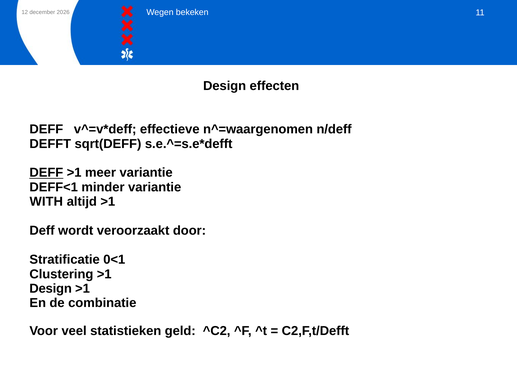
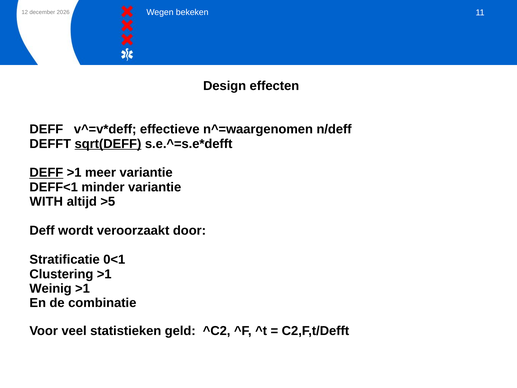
sqrt(DEFF underline: none -> present
altijd >1: >1 -> >5
Design at (51, 288): Design -> Weinig
